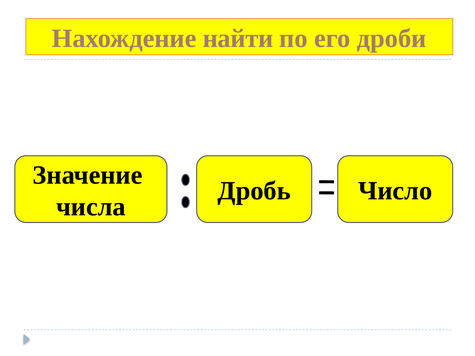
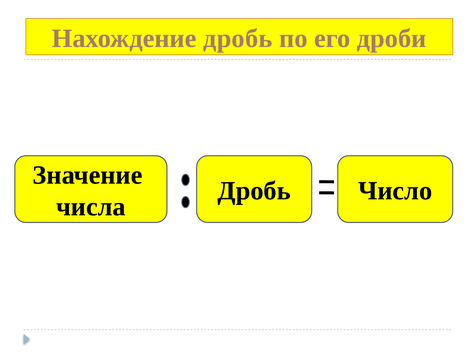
Нахождение найти: найти -> дробь
